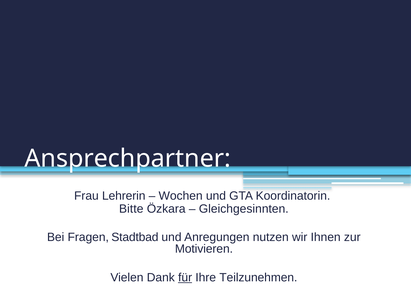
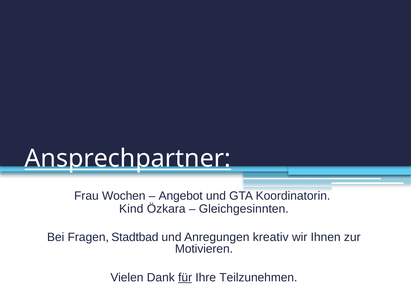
Ansprechpartner underline: none -> present
Lehrerin: Lehrerin -> Wochen
Wochen: Wochen -> Angebot
Bitte: Bitte -> Kind
nutzen: nutzen -> kreativ
